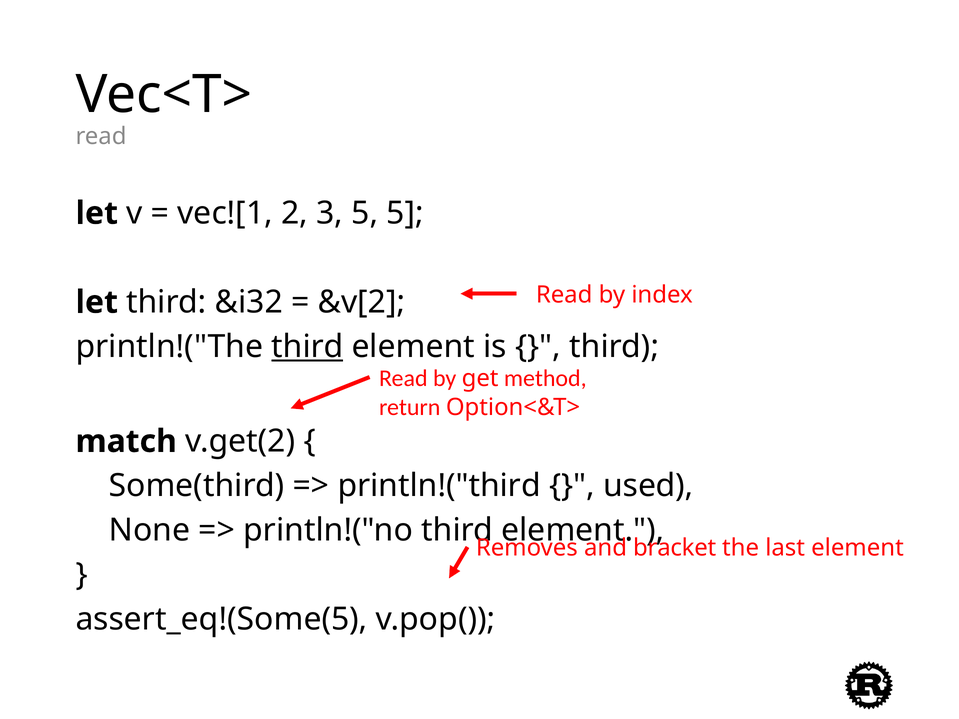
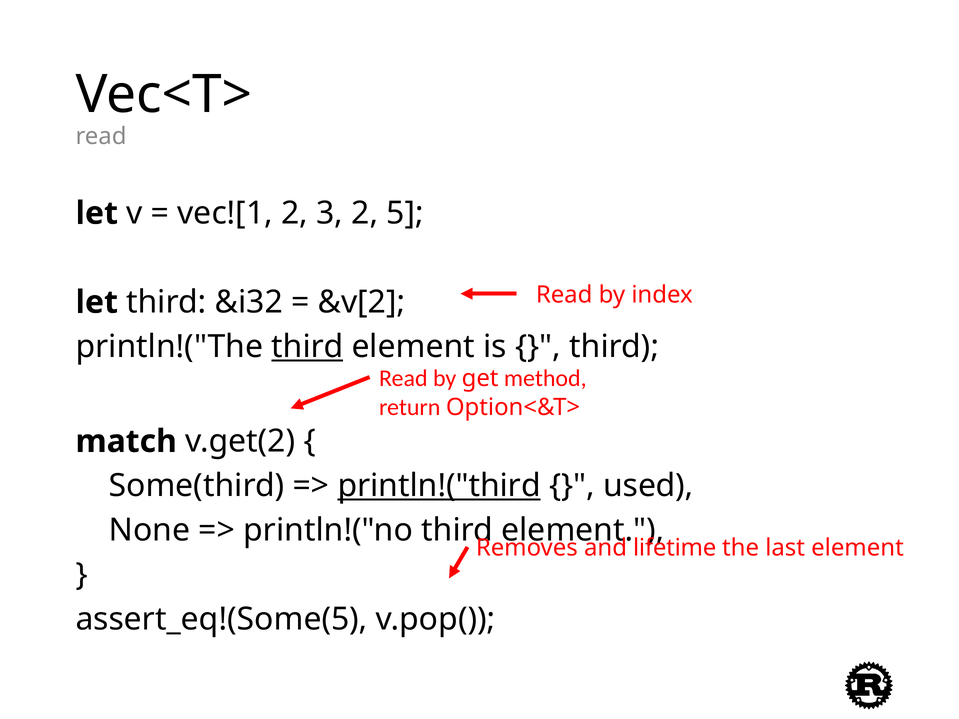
3 5: 5 -> 2
println!("third underline: none -> present
bracket: bracket -> lifetime
